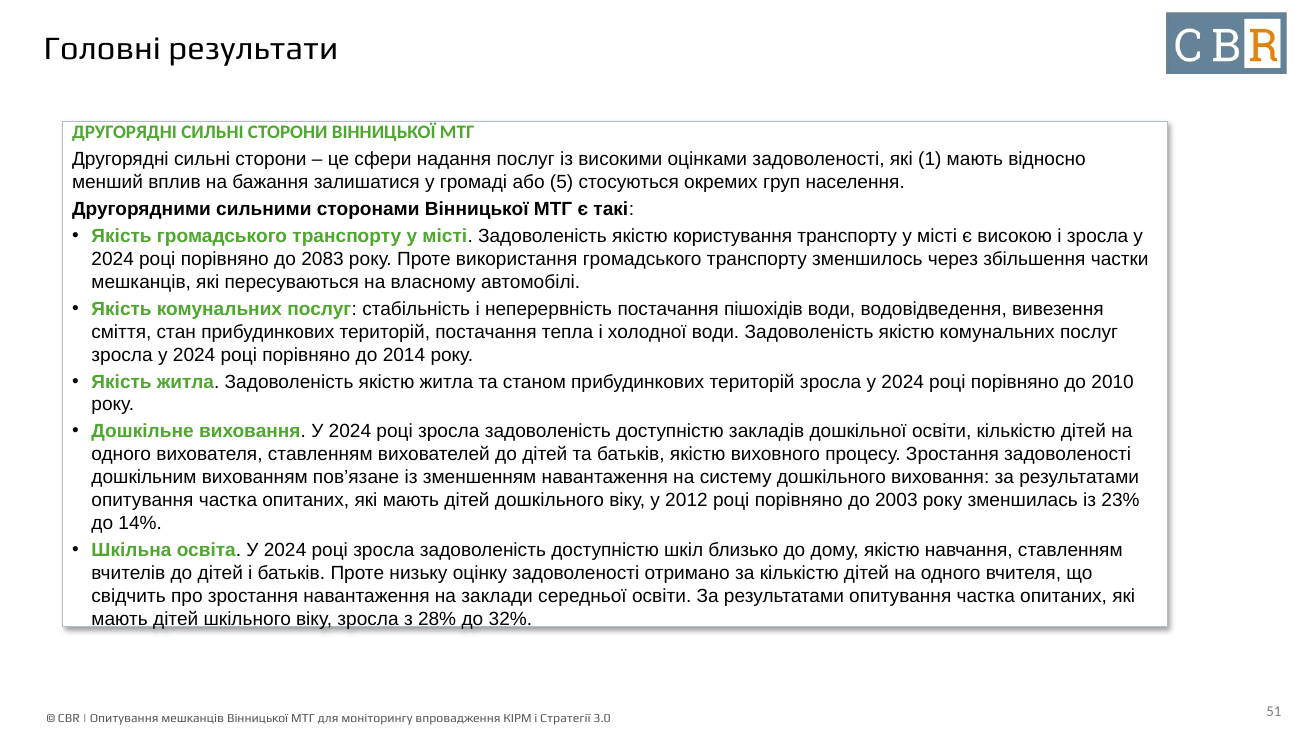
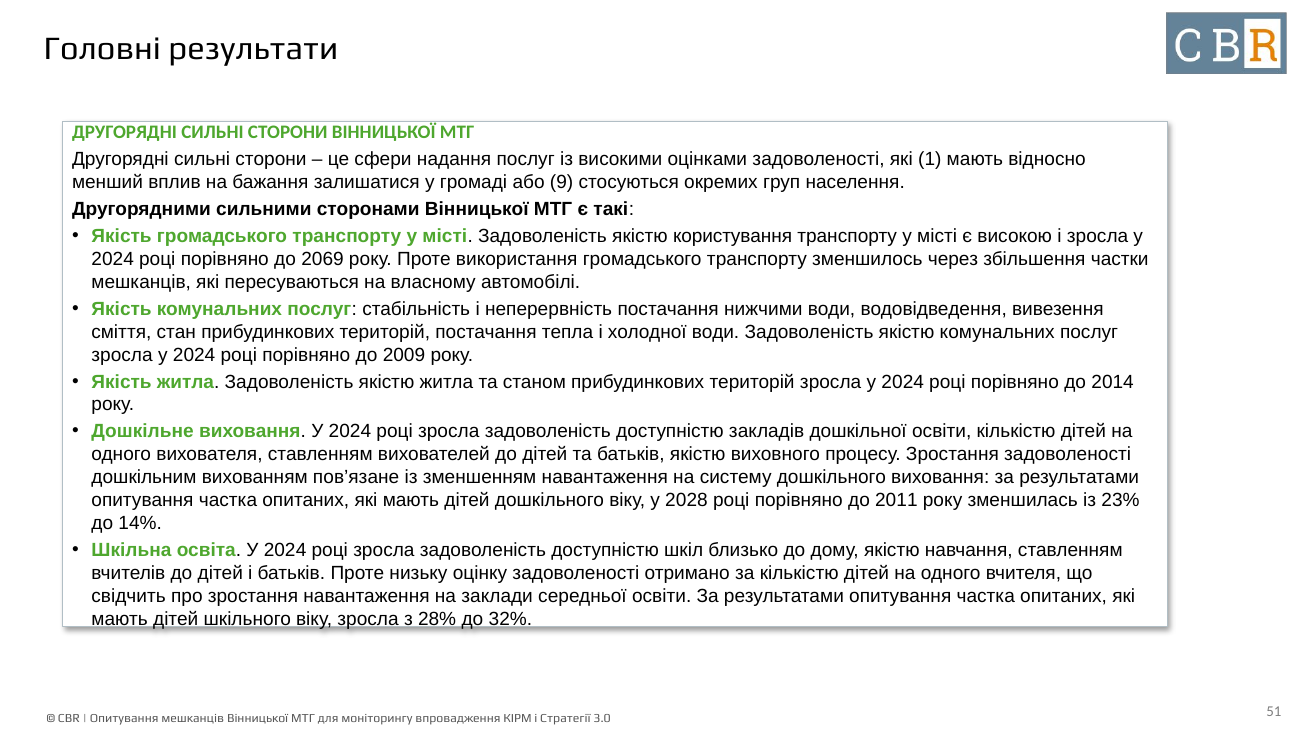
5: 5 -> 9
2083: 2083 -> 2069
пішохідів: пішохідів -> нижчими
2014: 2014 -> 2009
2010: 2010 -> 2014
2012: 2012 -> 2028
2003: 2003 -> 2011
